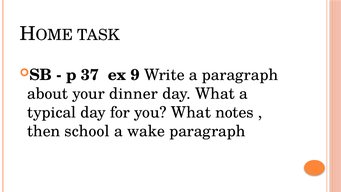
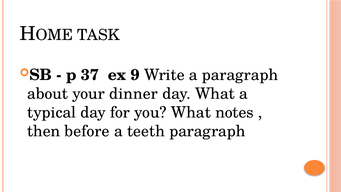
school: school -> before
wake: wake -> teeth
